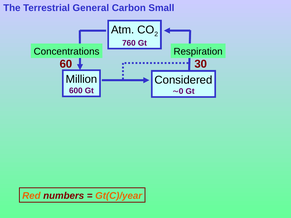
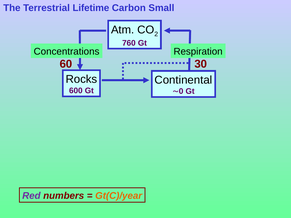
General: General -> Lifetime
Million: Million -> Rocks
Considered: Considered -> Continental
Red colour: orange -> purple
